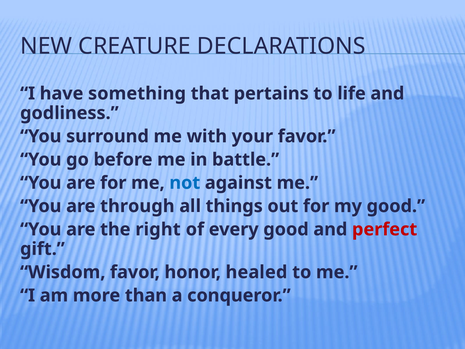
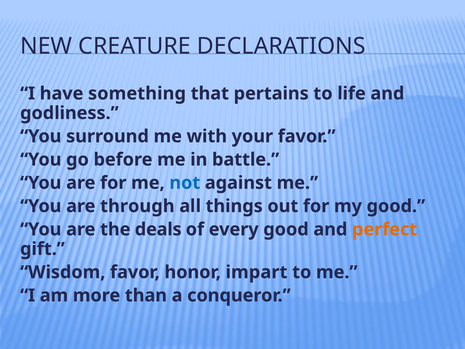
right: right -> deals
perfect colour: red -> orange
healed: healed -> impart
